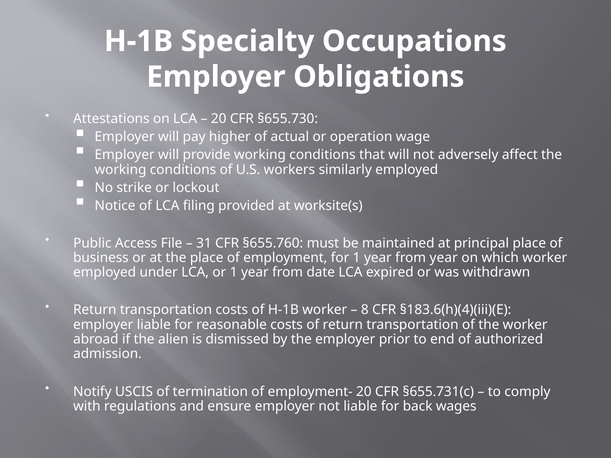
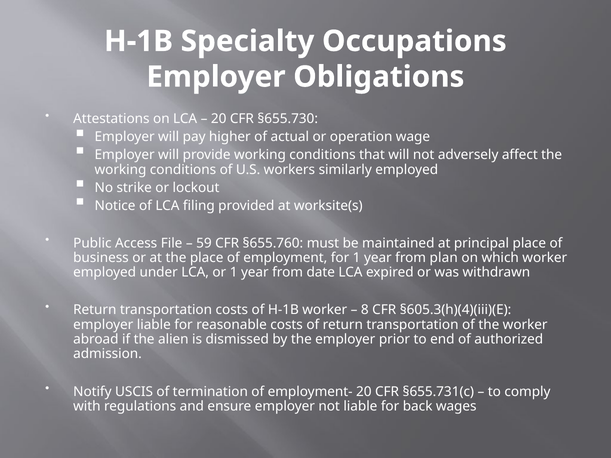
31: 31 -> 59
from year: year -> plan
§183.6(h)(4)(iii)(E: §183.6(h)(4)(iii)(E -> §605.3(h)(4)(iii)(E
